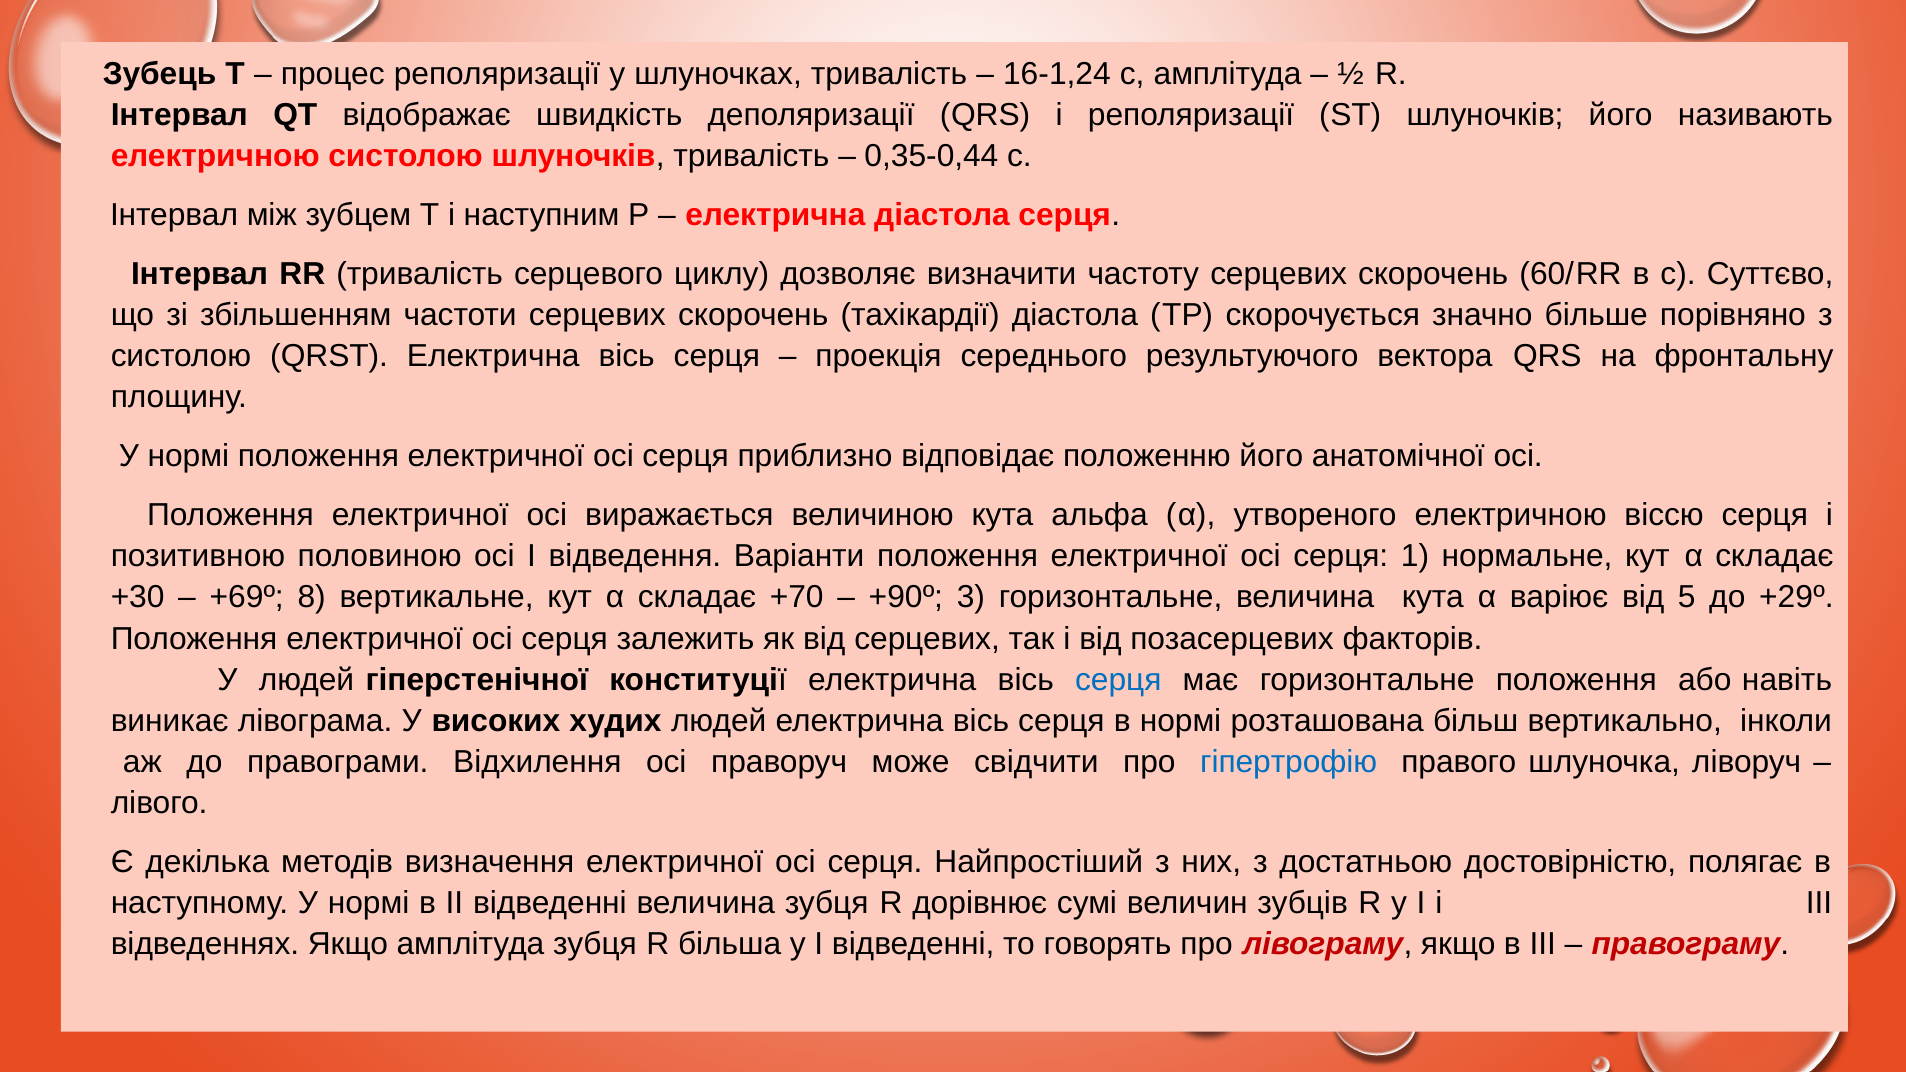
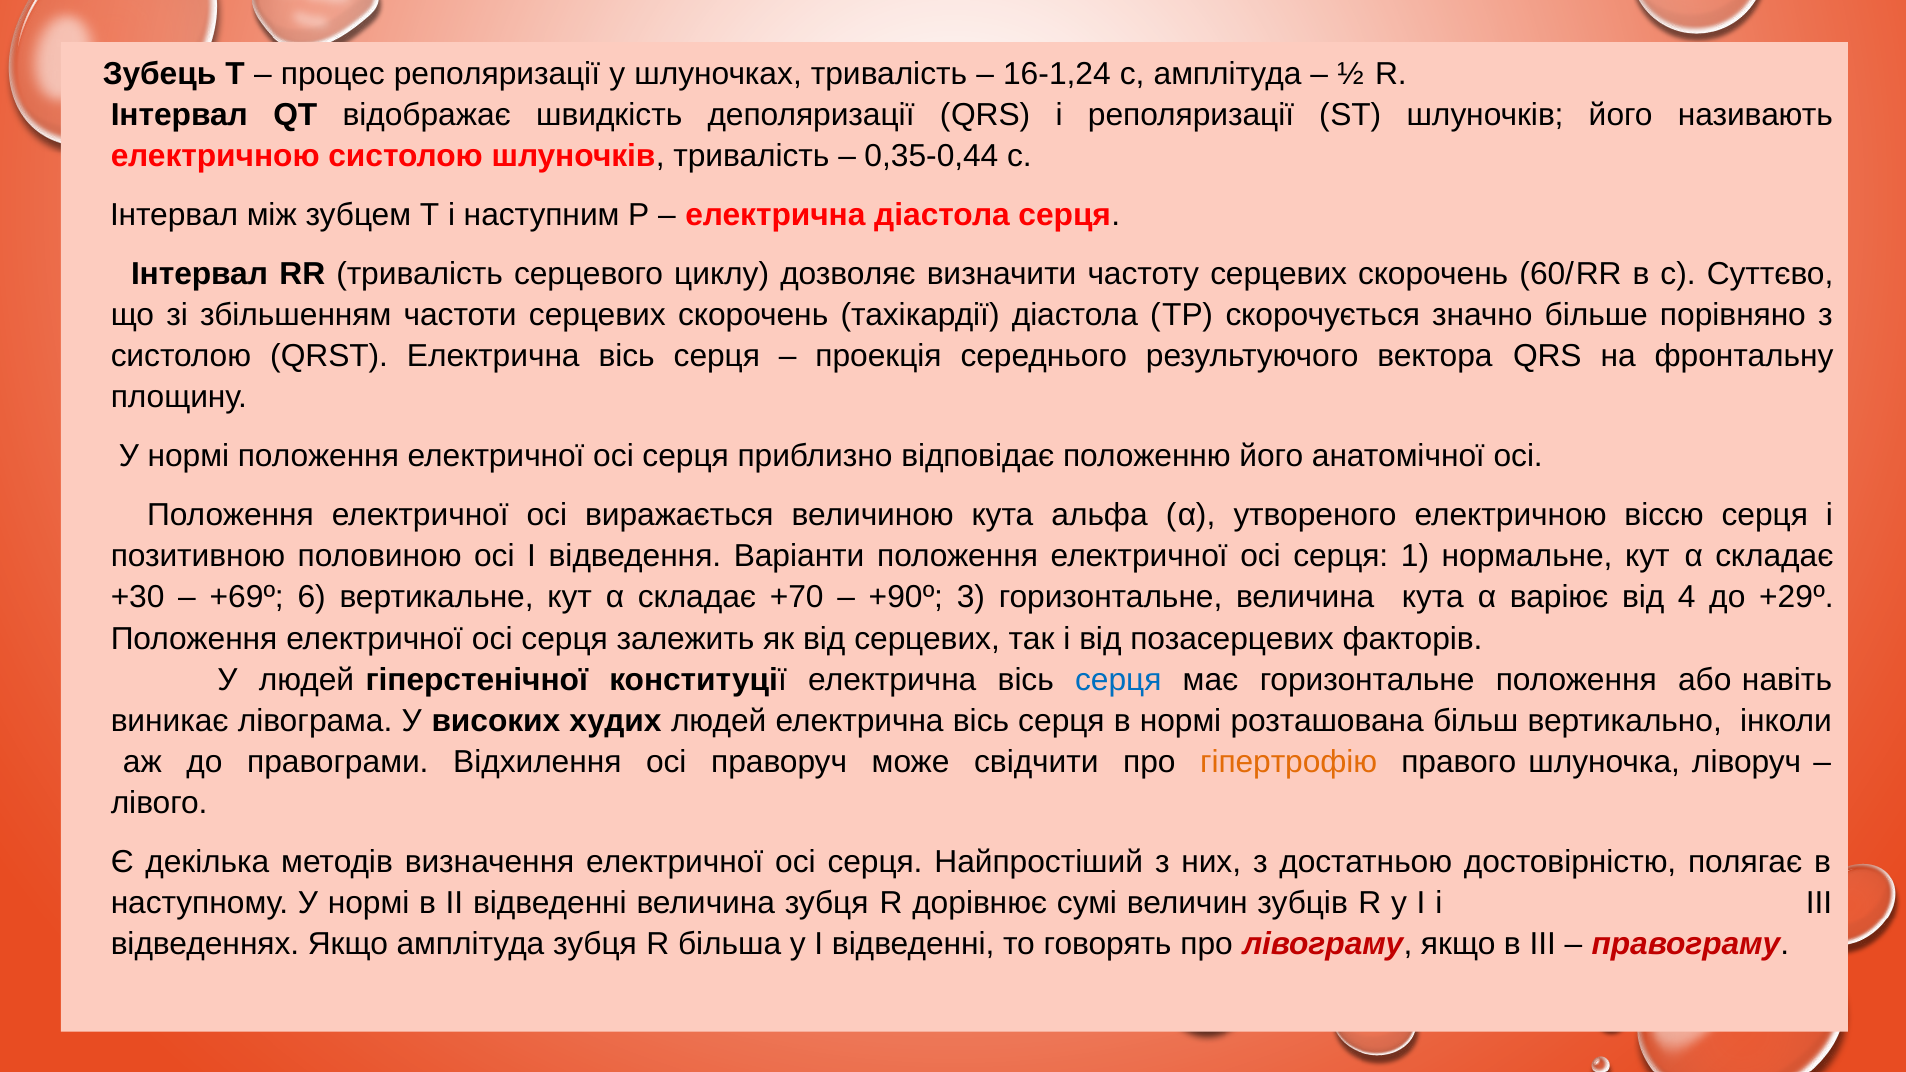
8: 8 -> 6
5: 5 -> 4
гіпертрофію colour: blue -> orange
